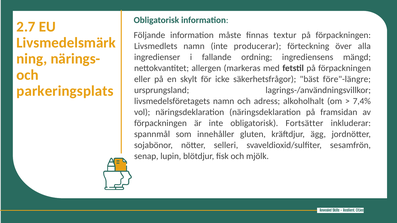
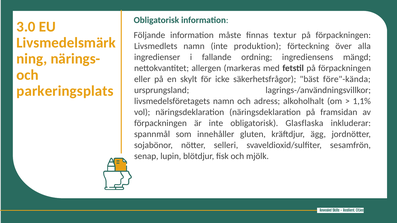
2.7: 2.7 -> 3.0
producerar: producerar -> produktion
före"-längre: före"-längre -> före"-kända
7,4%: 7,4% -> 1,1%
Fortsätter: Fortsätter -> Glasflaska
